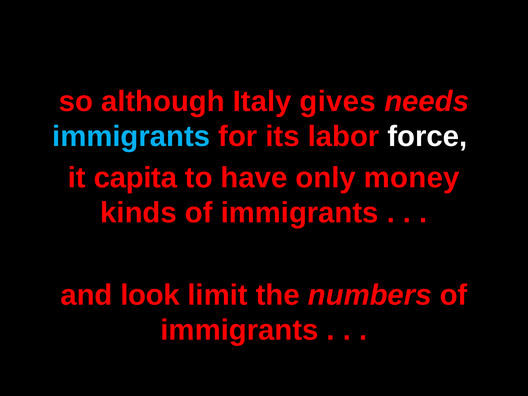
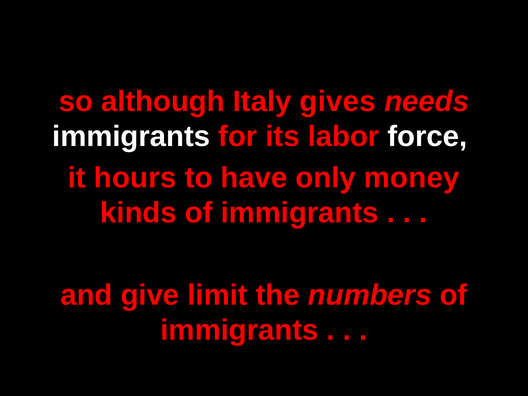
immigrants at (131, 137) colour: light blue -> white
capita: capita -> hours
look: look -> give
